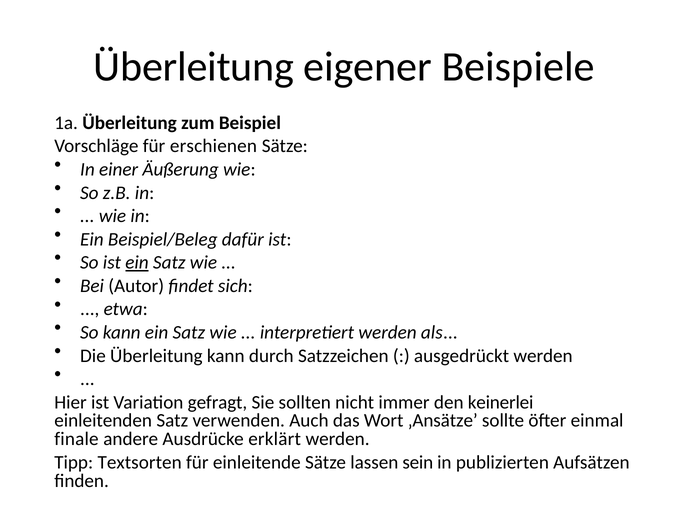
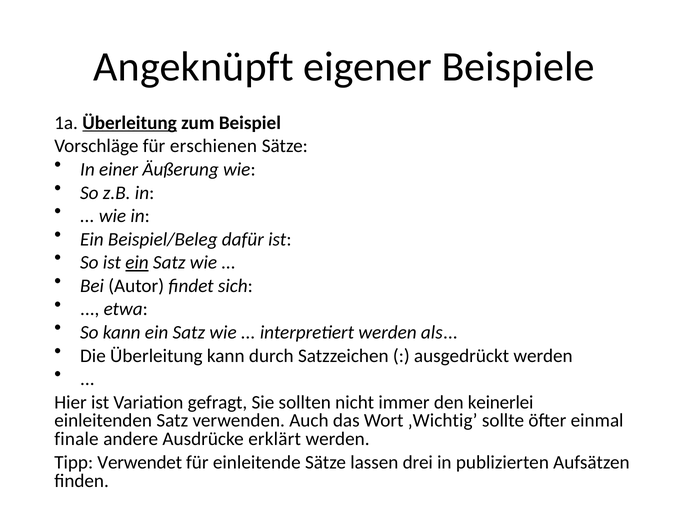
Überleitung at (194, 67): Überleitung -> Angeknüpft
Überleitung at (130, 123) underline: none -> present
‚Ansätze: ‚Ansätze -> ‚Wichtig
Textsorten: Textsorten -> Verwendet
sein: sein -> drei
